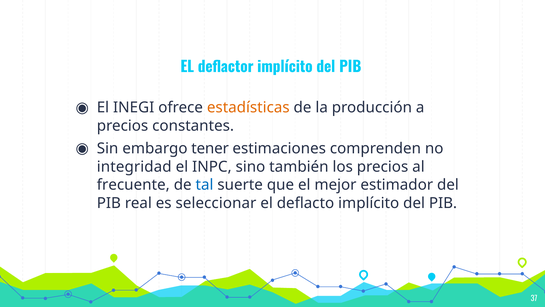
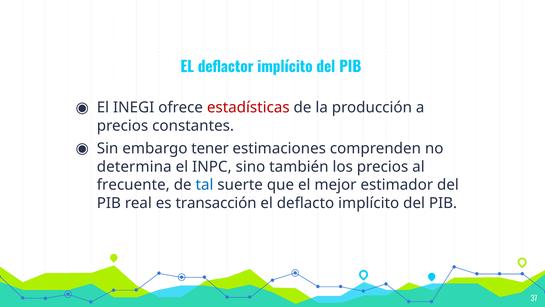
estadísticas colour: orange -> red
integridad: integridad -> determina
seleccionar: seleccionar -> transacción
